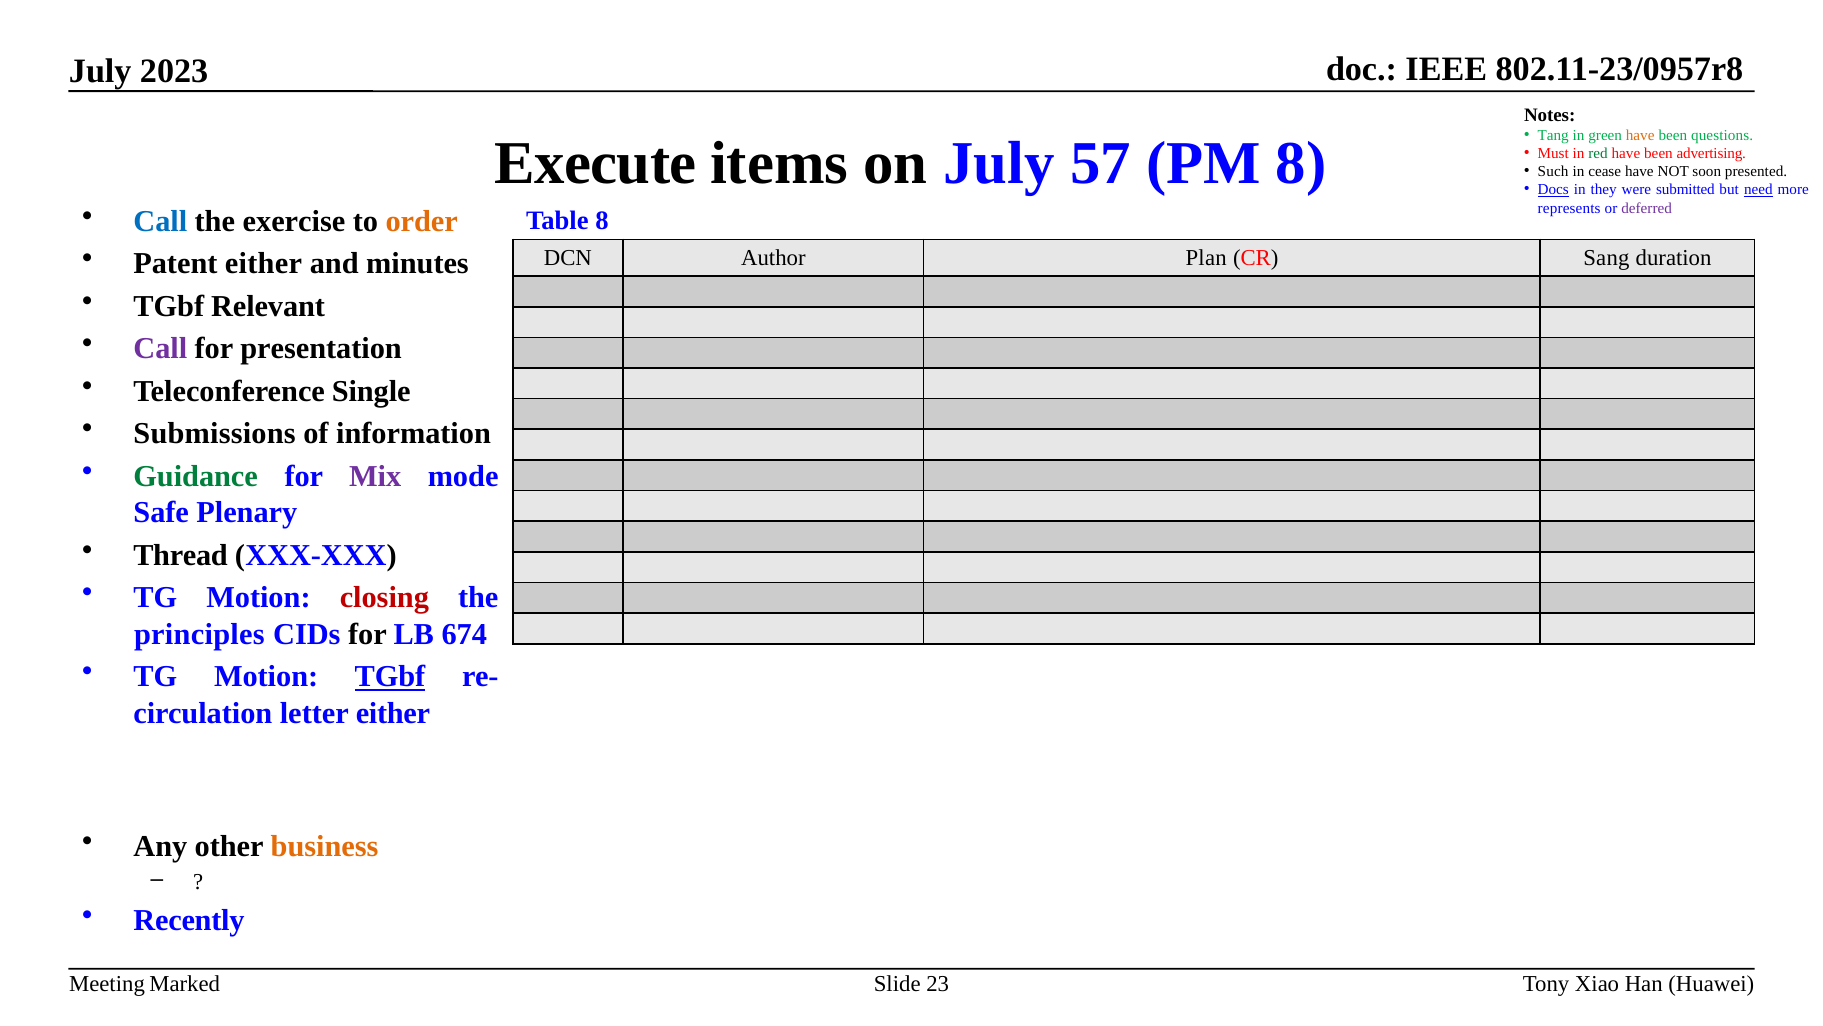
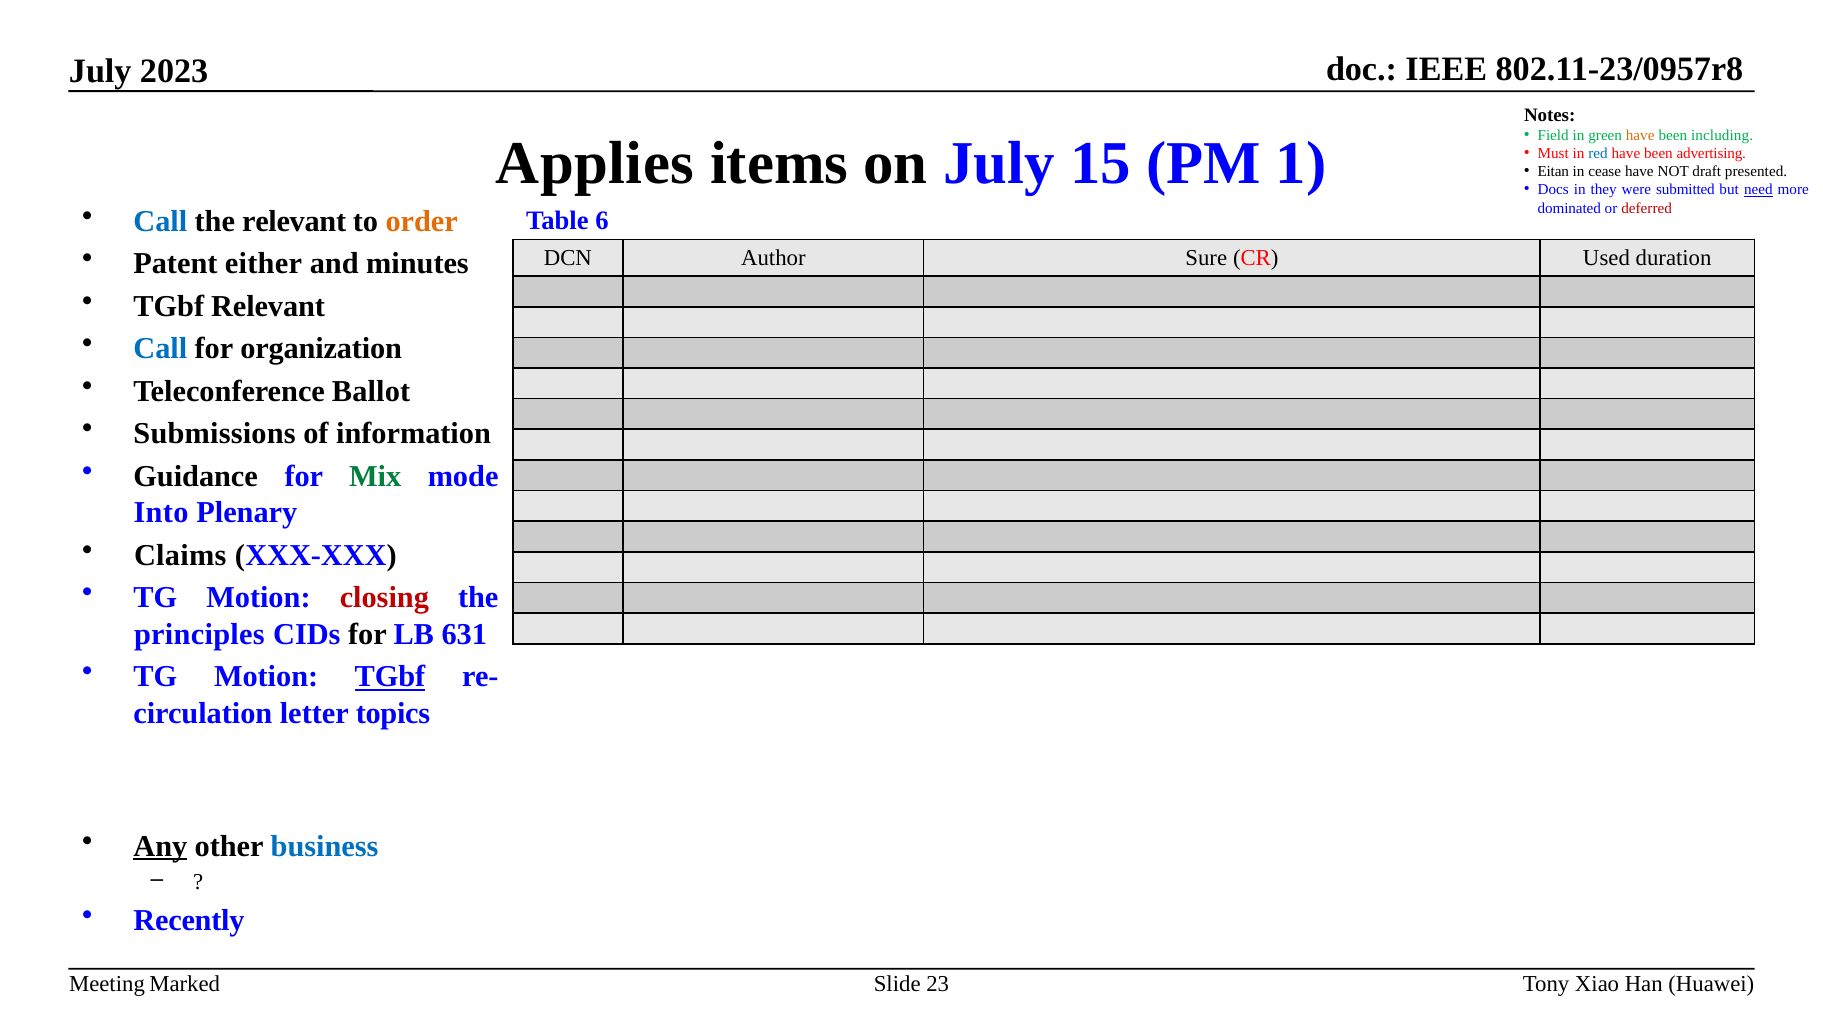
Tang: Tang -> Field
questions: questions -> including
Execute: Execute -> Applies
57: 57 -> 15
PM 8: 8 -> 1
red colour: green -> blue
Such: Such -> Eitan
soon: soon -> draft
Docs underline: present -> none
represents: represents -> dominated
deferred colour: purple -> red
the exercise: exercise -> relevant
Table 8: 8 -> 6
Plan: Plan -> Sure
Sang: Sang -> Used
Call at (160, 348) colour: purple -> blue
presentation: presentation -> organization
Single: Single -> Ballot
Guidance colour: green -> black
Mix colour: purple -> green
Safe: Safe -> Into
Thread: Thread -> Claims
674: 674 -> 631
letter either: either -> topics
Any underline: none -> present
business colour: orange -> blue
